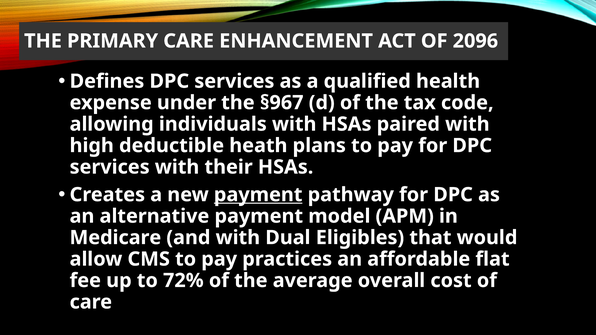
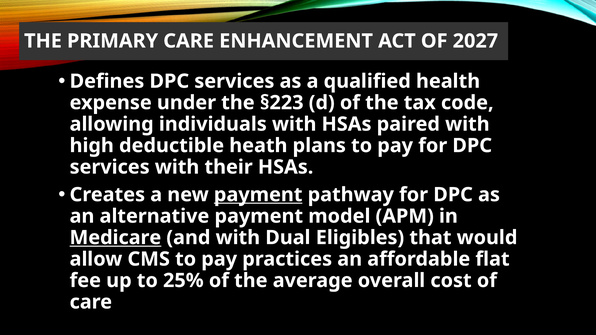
2096: 2096 -> 2027
§967: §967 -> §223
Medicare underline: none -> present
72%: 72% -> 25%
